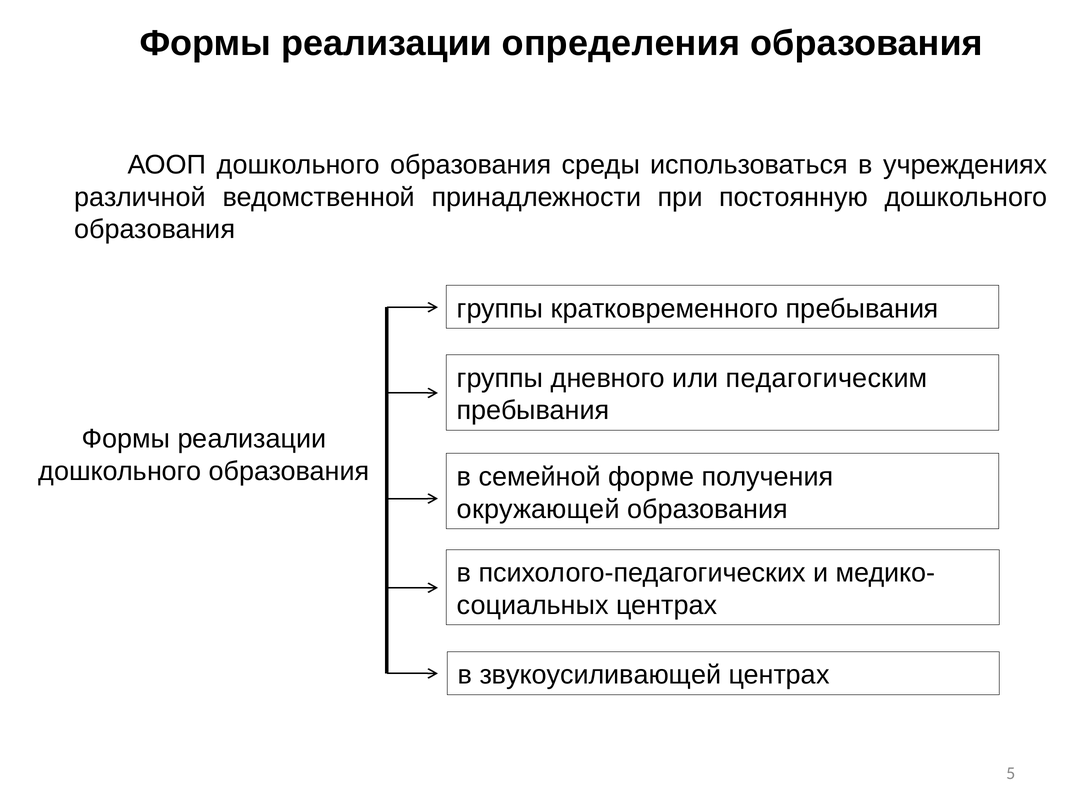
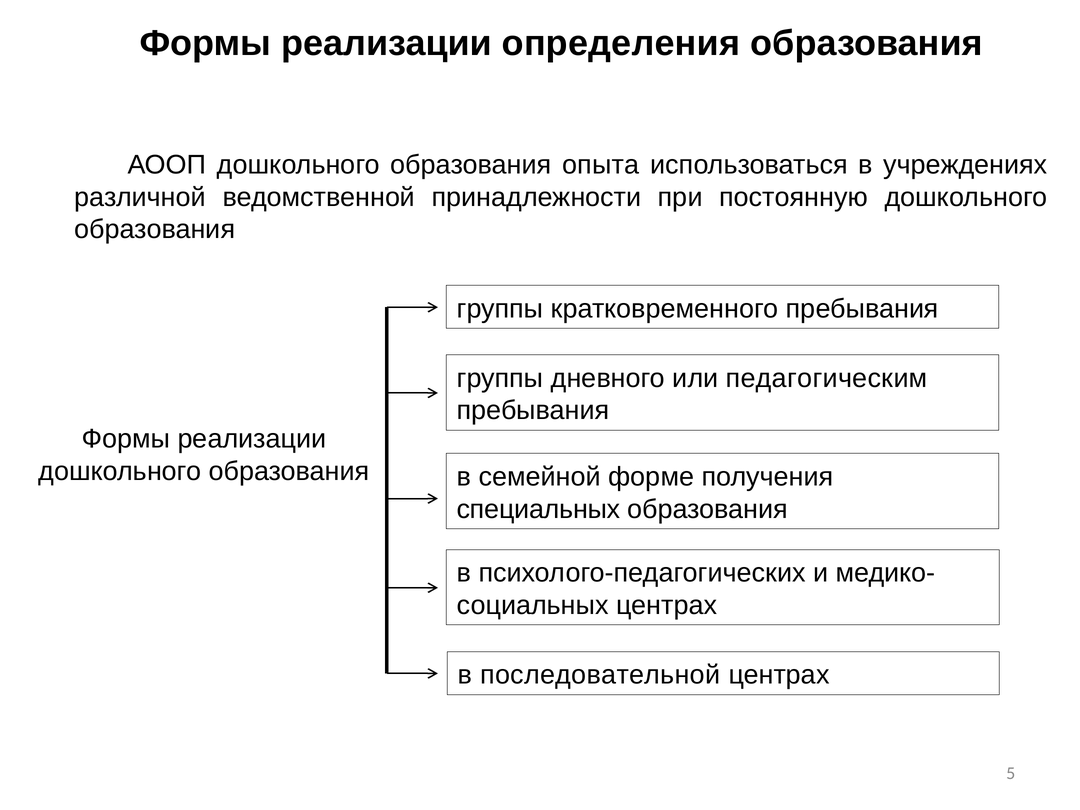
среды: среды -> опыта
окружающей: окружающей -> специальных
звукоусиливающей: звукоусиливающей -> последовательной
